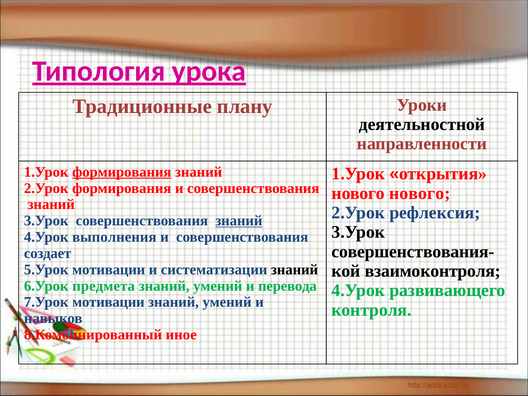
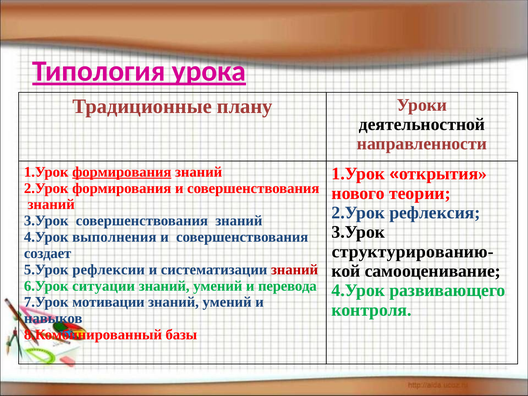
нового нового: нового -> теории
знаний at (239, 221) underline: present -> none
совершенствования-: совершенствования- -> структурированию-
мотивации at (109, 270): мотивации -> рефлексии
знаний at (295, 270) colour: black -> red
взаимоконтроля: взаимоконтроля -> самооценивание
предмета: предмета -> ситуации
иное: иное -> базы
